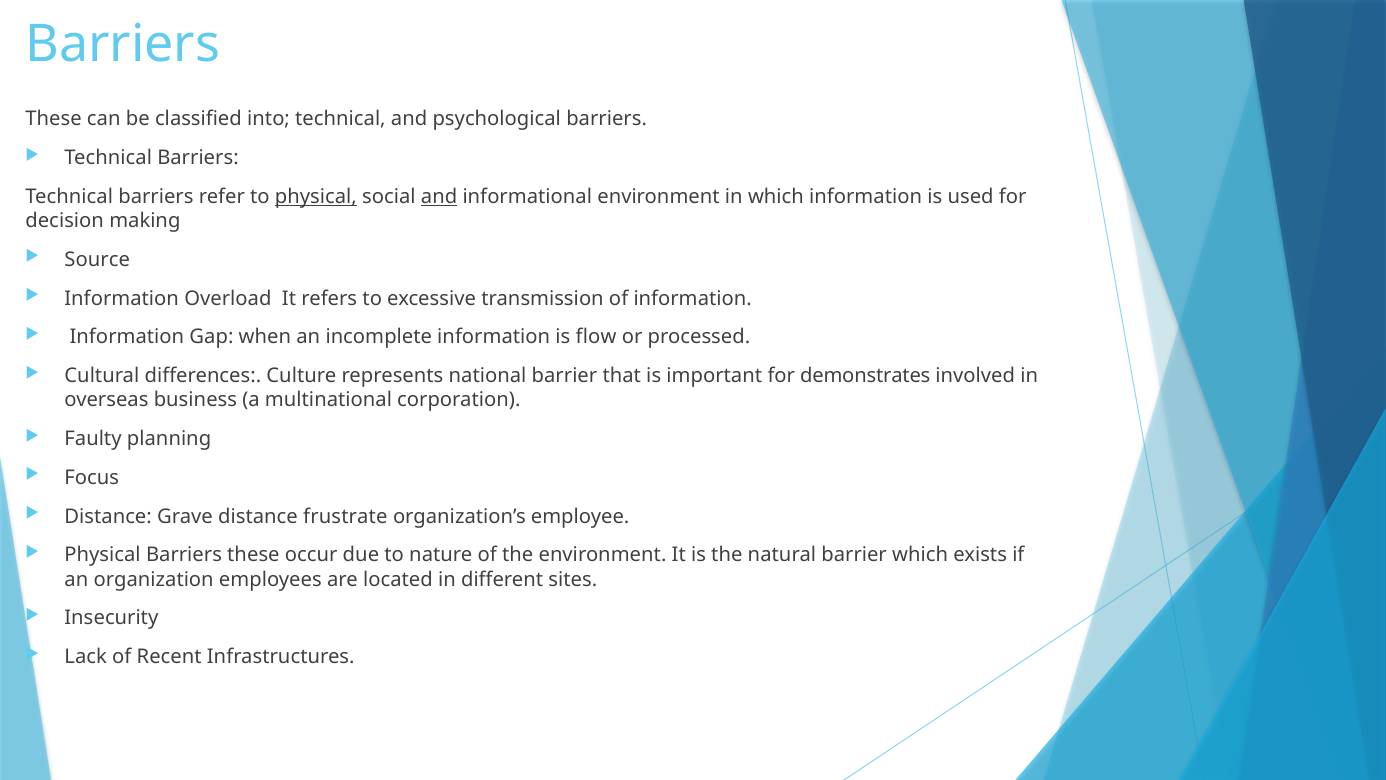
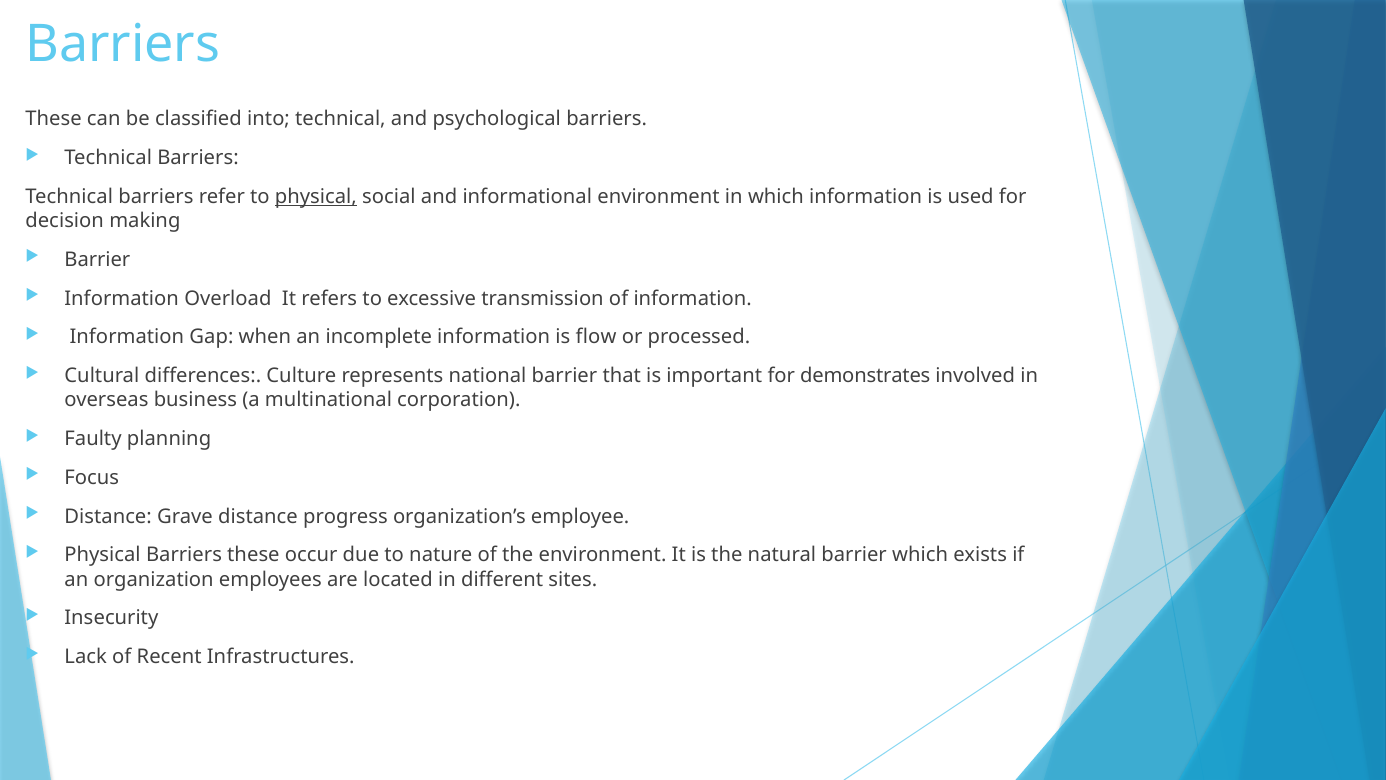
and at (439, 197) underline: present -> none
Source at (97, 260): Source -> Barrier
frustrate: frustrate -> progress
